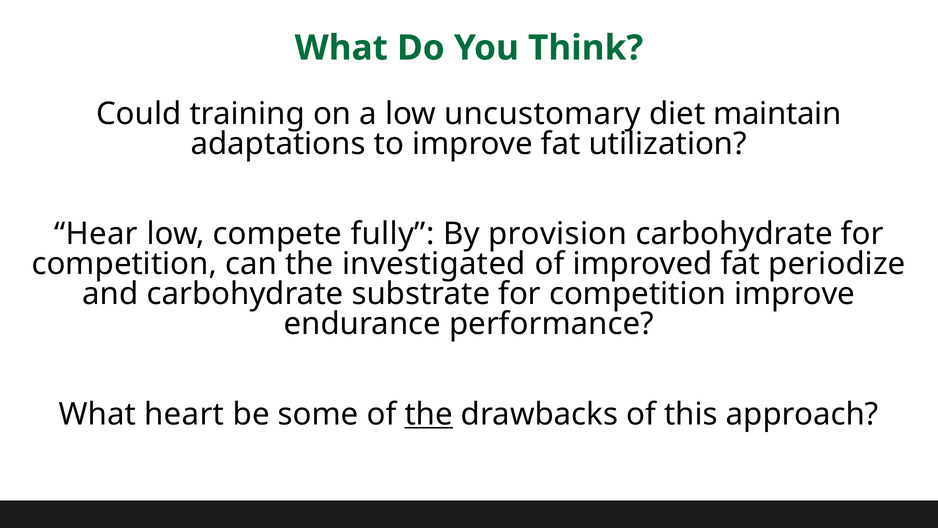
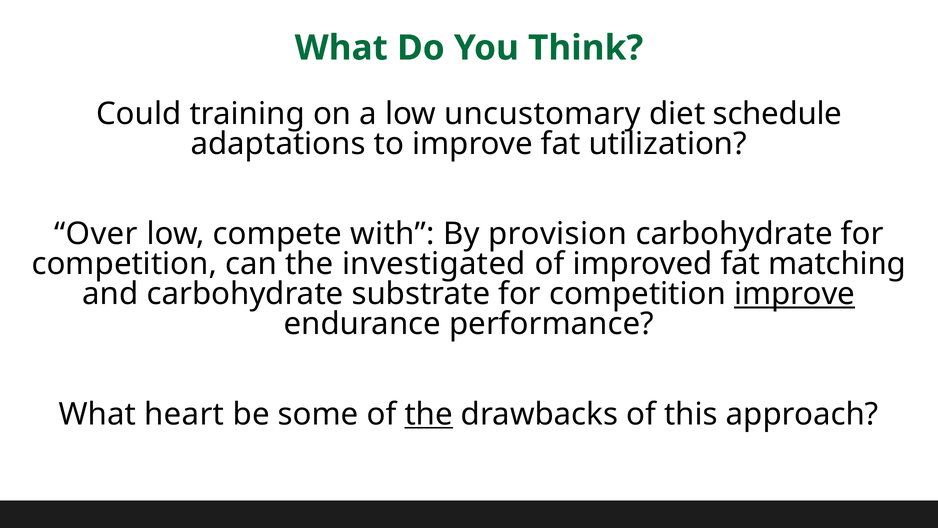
maintain: maintain -> schedule
Hear: Hear -> Over
fully: fully -> with
periodize: periodize -> matching
improve at (795, 294) underline: none -> present
